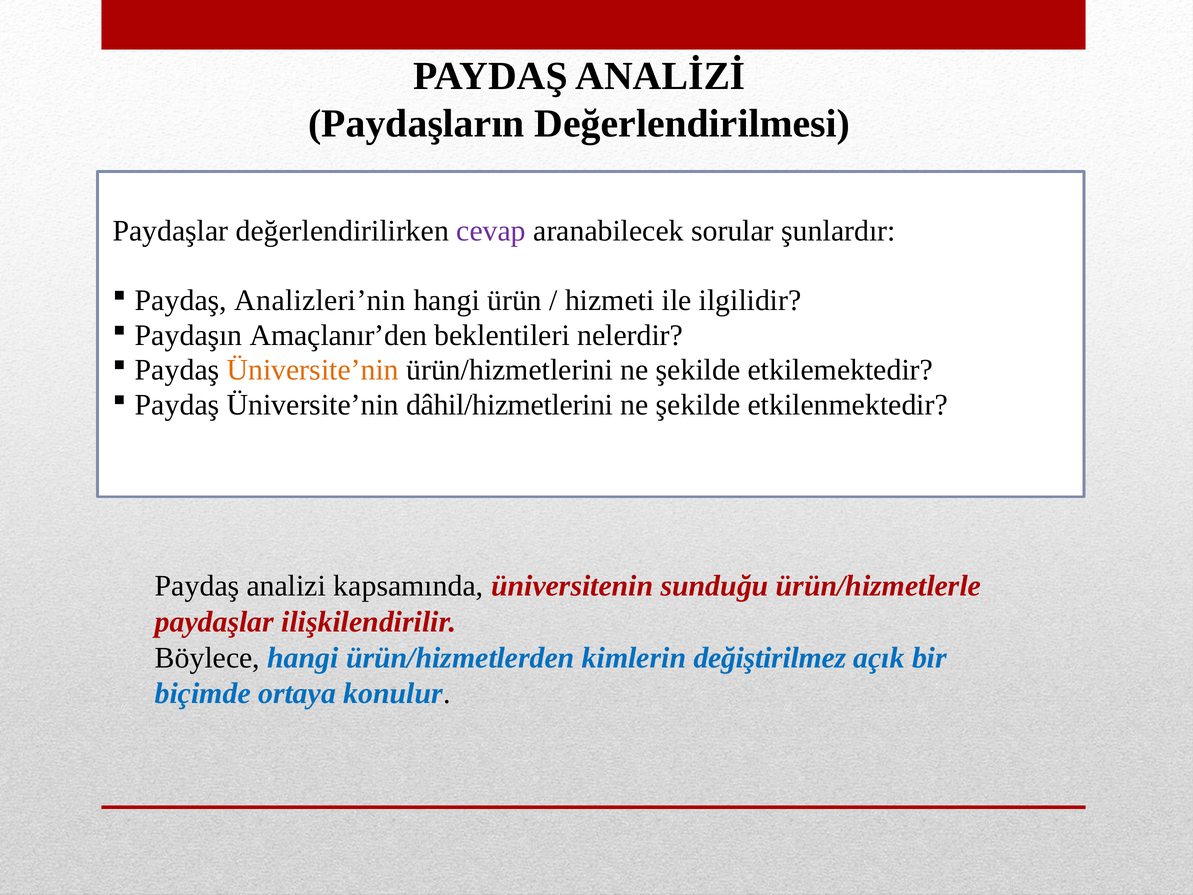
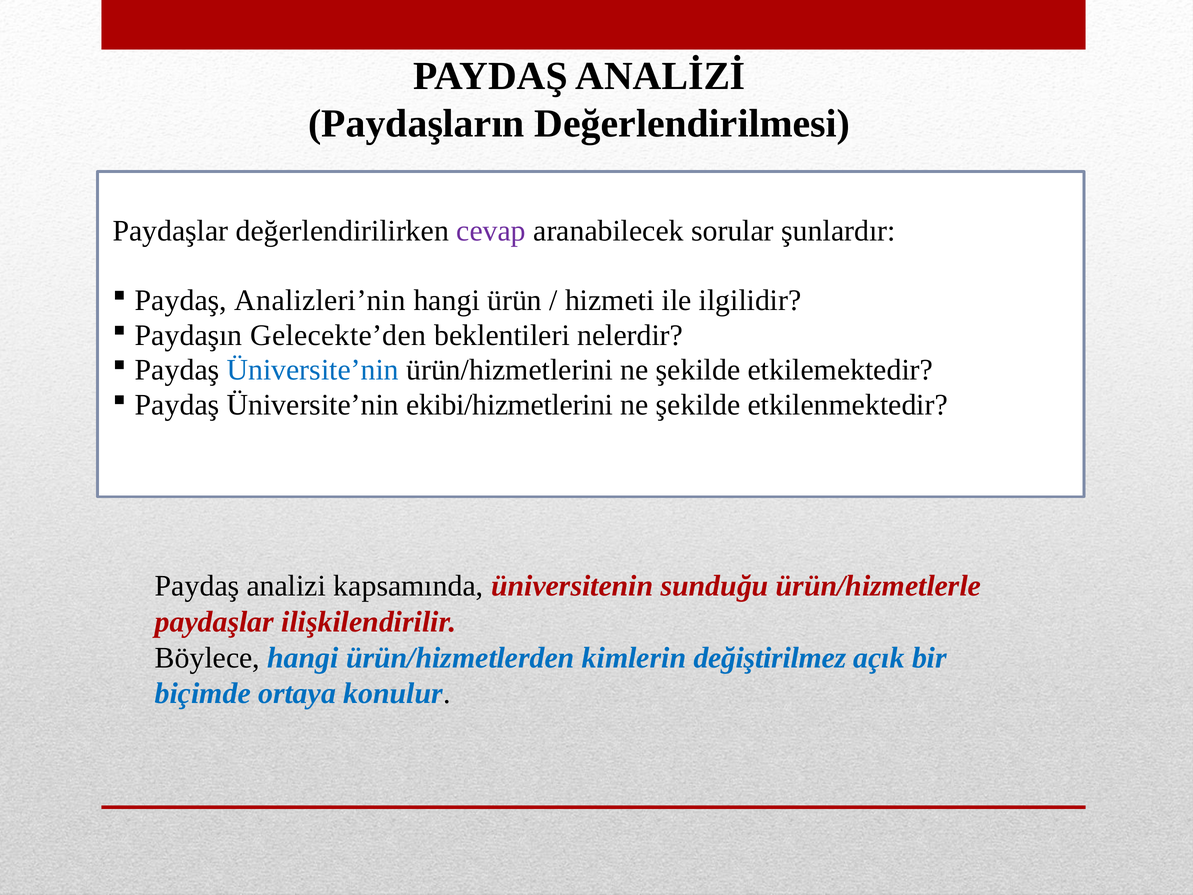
Amaçlanır’den: Amaçlanır’den -> Gelecekte’den
Üniversite’nin at (313, 370) colour: orange -> blue
dâhil/hizmetlerini: dâhil/hizmetlerini -> ekibi/hizmetlerini
